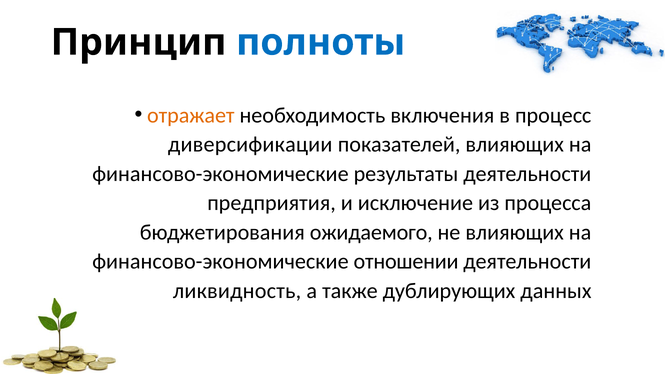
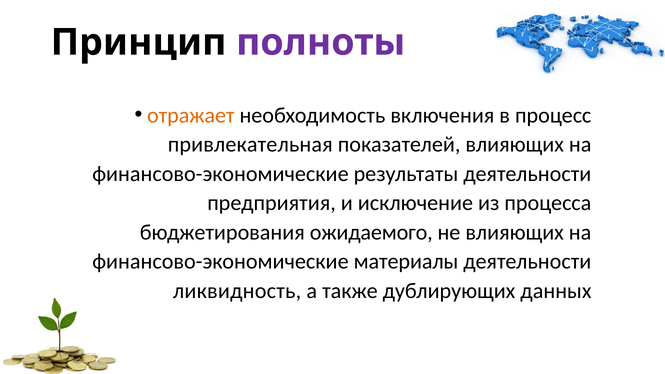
полноты colour: blue -> purple
диверсификации: диверсификации -> привлекательная
отношении: отношении -> материалы
